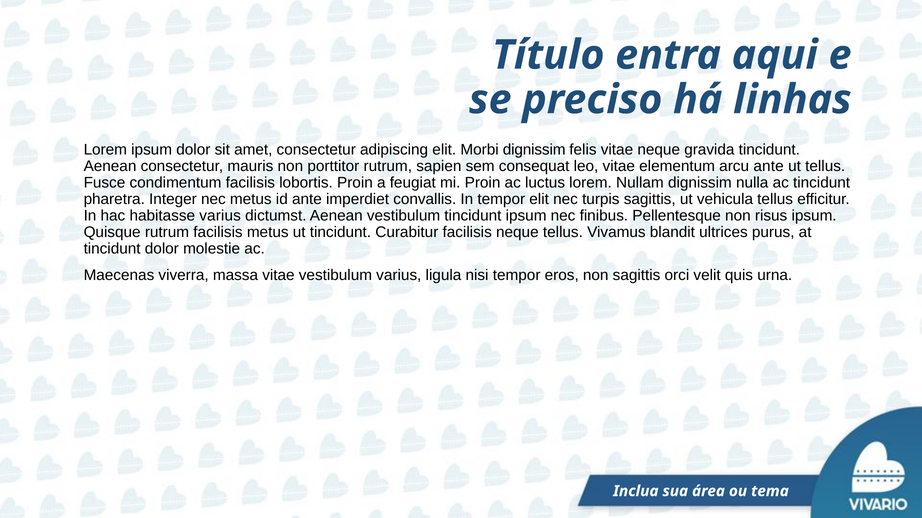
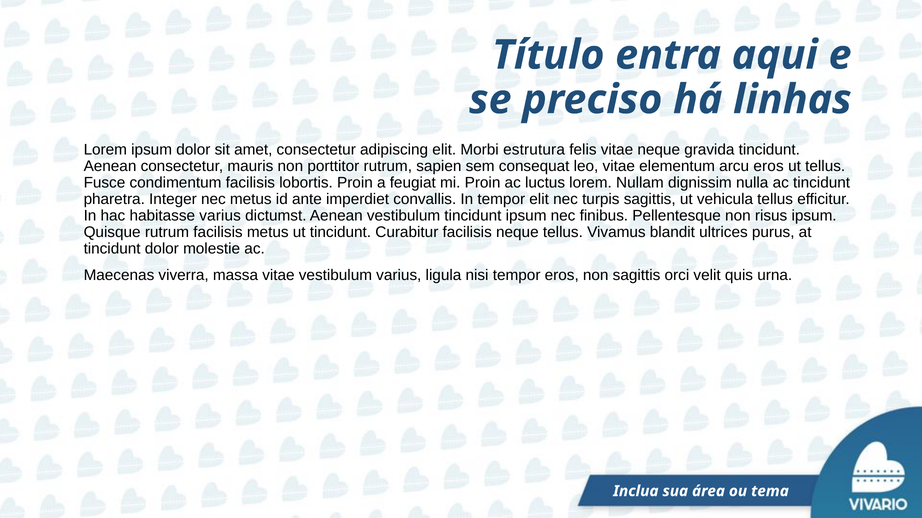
Morbi dignissim: dignissim -> estrutura
arcu ante: ante -> eros
